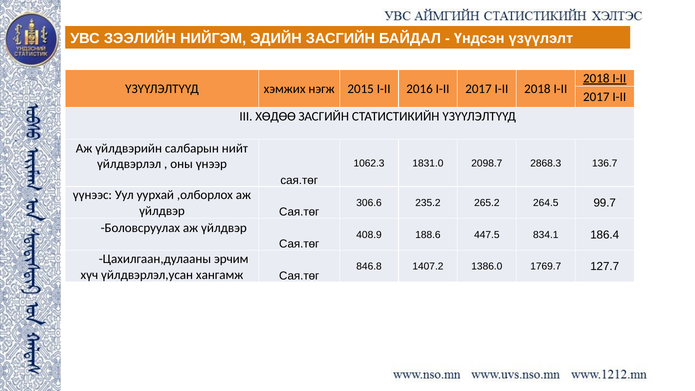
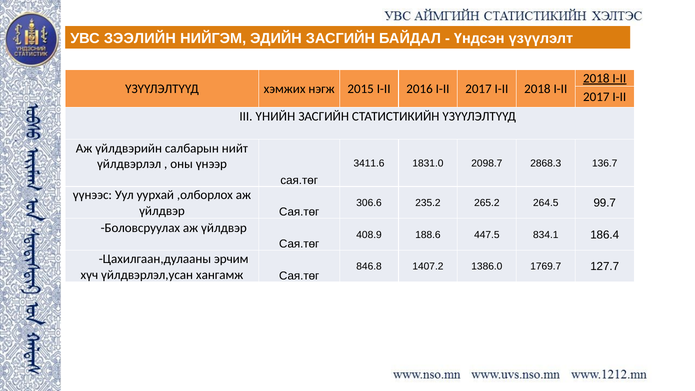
ХӨДӨӨ: ХӨДӨӨ -> ҮНИЙН
1062.3: 1062.3 -> 3411.6
